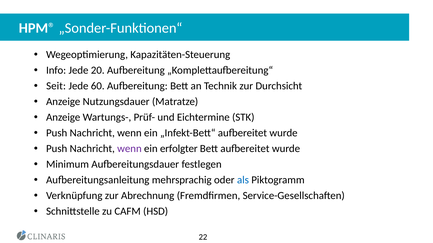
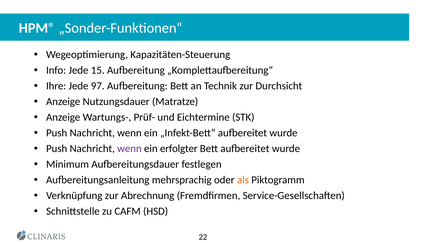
20: 20 -> 15
Seit: Seit -> Ihre
60: 60 -> 97
als colour: blue -> orange
